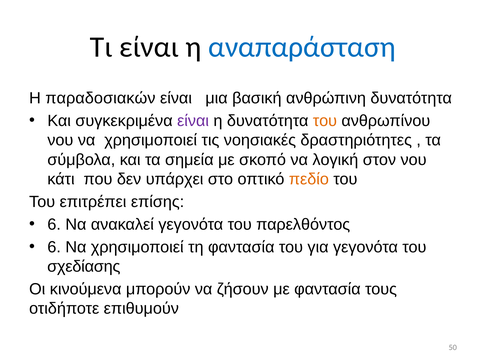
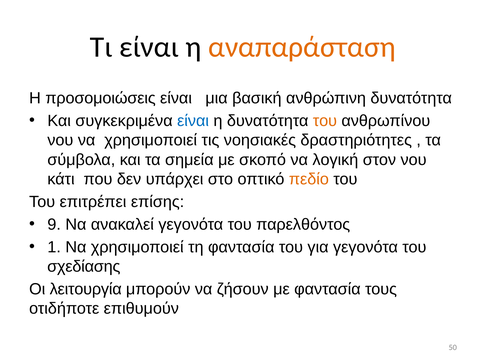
αναπαράσταση colour: blue -> orange
παραδοσιακών: παραδοσιακών -> προσομοιώσεις
είναι at (193, 121) colour: purple -> blue
6 at (54, 225): 6 -> 9
6 at (54, 247): 6 -> 1
κινούμενα: κινούμενα -> λειτουργία
